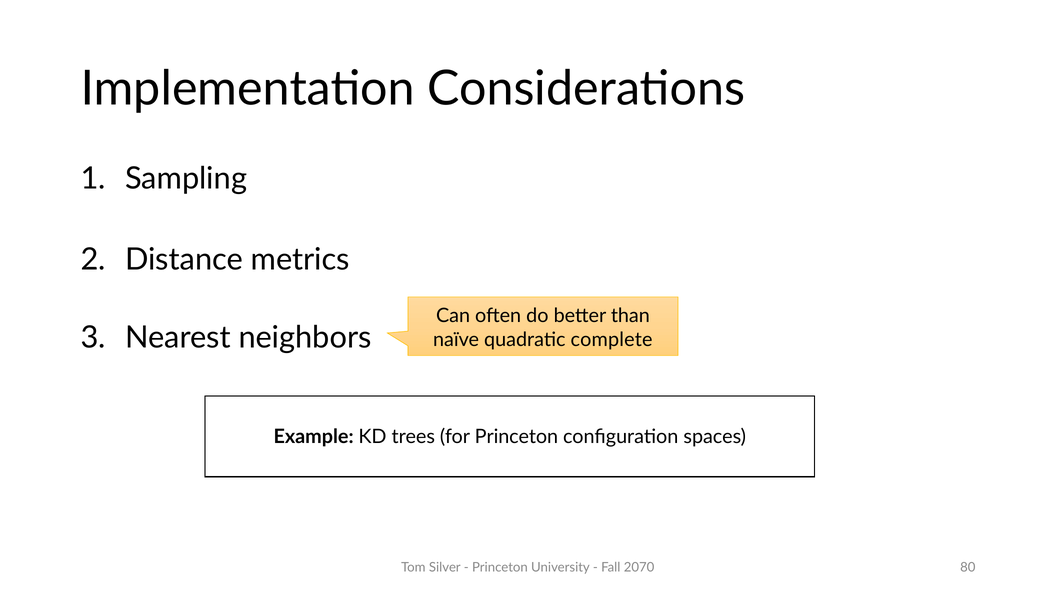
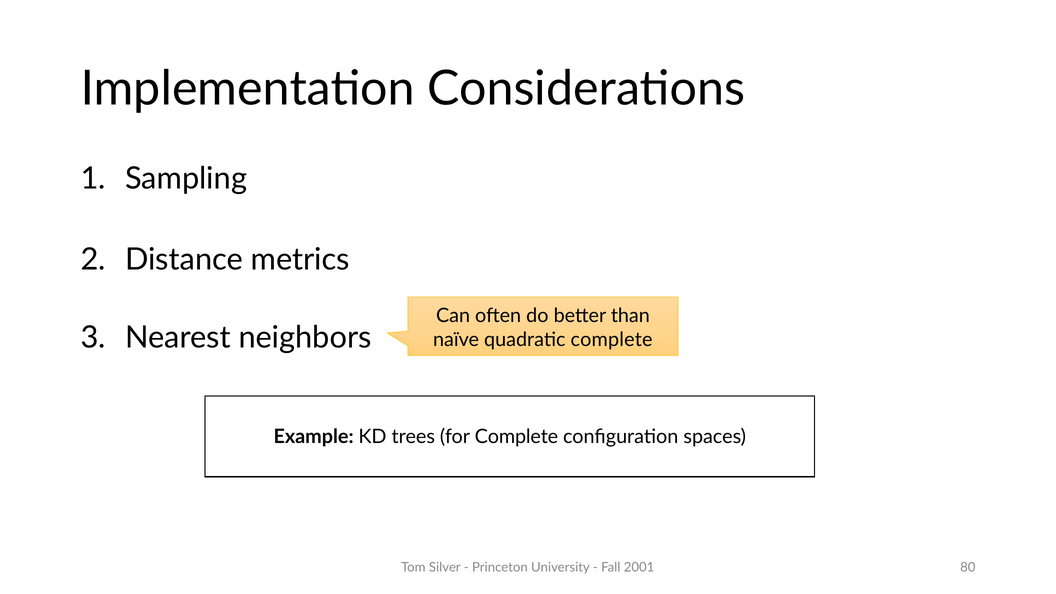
for Princeton: Princeton -> Complete
2070: 2070 -> 2001
